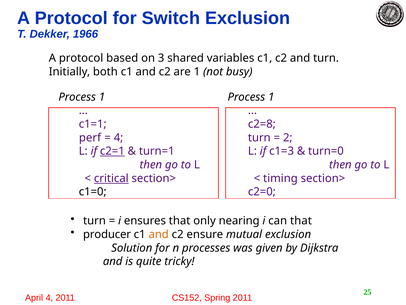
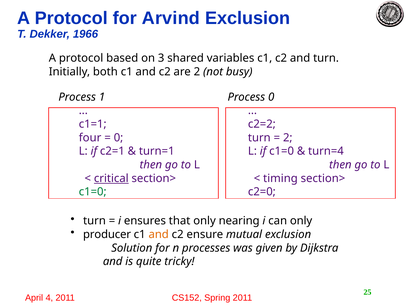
Switch: Switch -> Arvind
are 1: 1 -> 2
1 at (271, 97): 1 -> 0
c2=8: c2=8 -> c2=2
perf: perf -> four
4 at (119, 137): 4 -> 0
c2=1 underline: present -> none
if c1=3: c1=3 -> c1=0
turn=0: turn=0 -> turn=4
c1=0 at (93, 192) colour: black -> green
can that: that -> only
